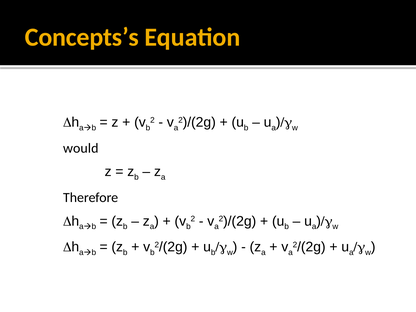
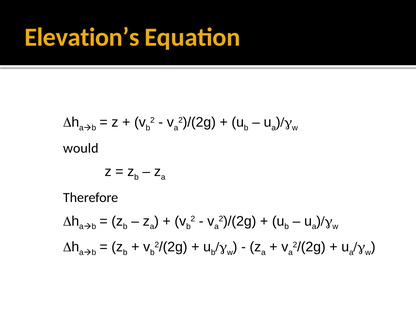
Concepts’s: Concepts’s -> Elevation’s
